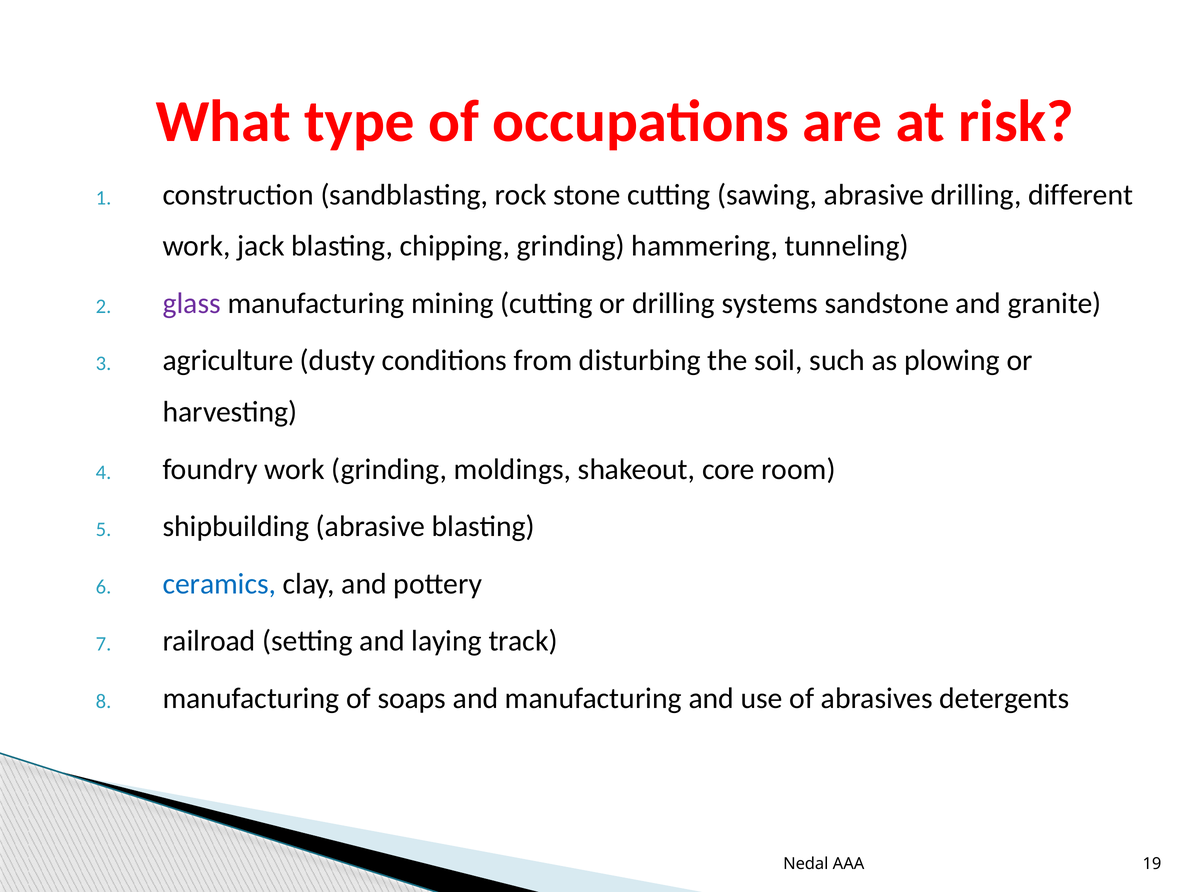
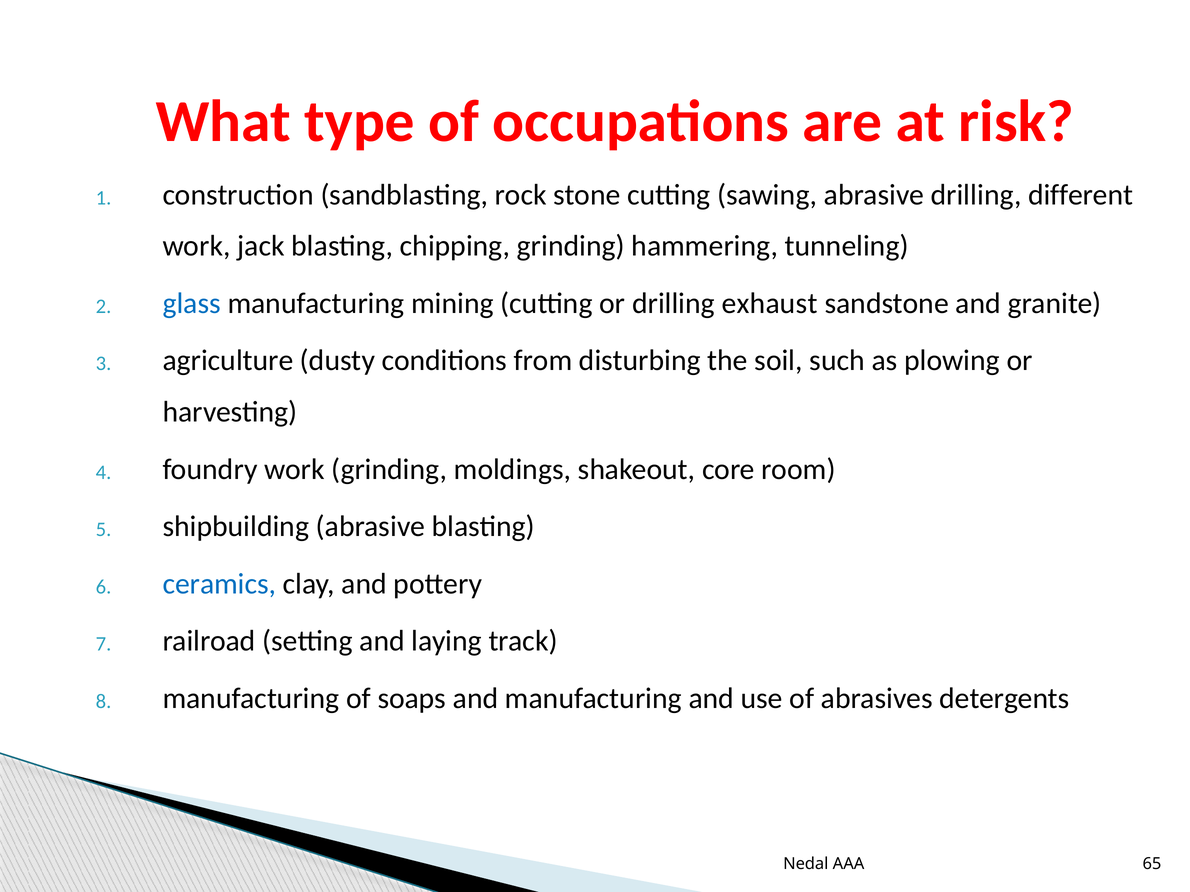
glass colour: purple -> blue
systems: systems -> exhaust
19: 19 -> 65
